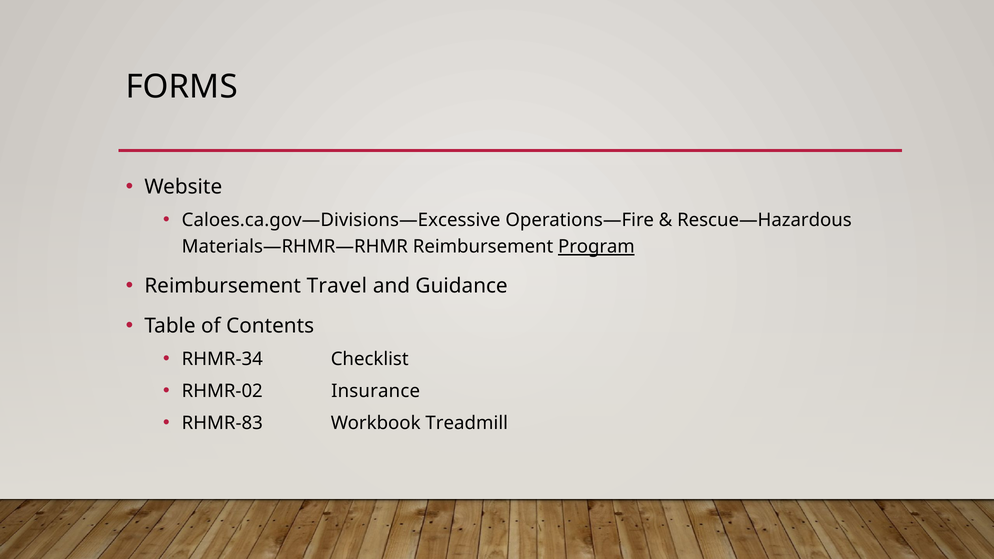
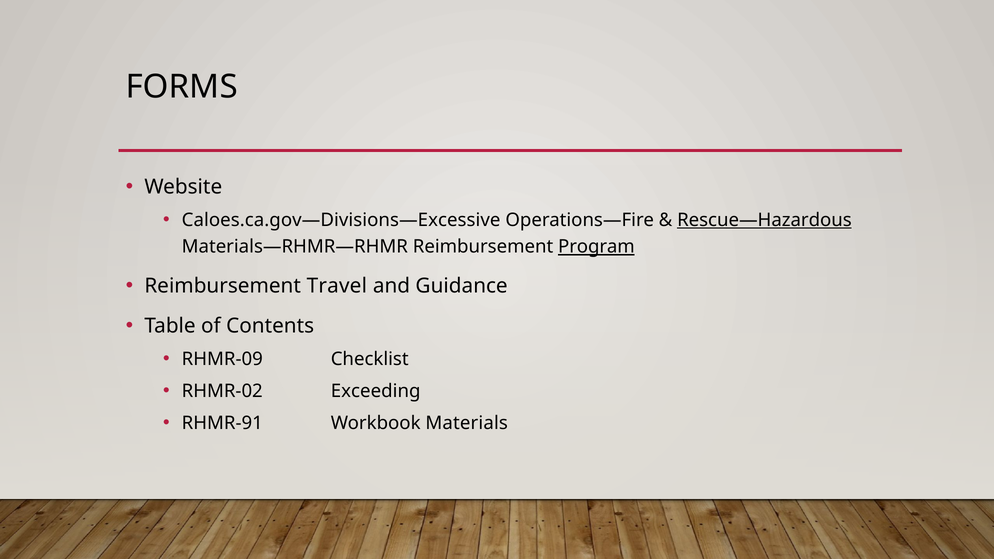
Rescue—Hazardous underline: none -> present
RHMR-34: RHMR-34 -> RHMR-09
Insurance: Insurance -> Exceeding
RHMR-83: RHMR-83 -> RHMR-91
Treadmill: Treadmill -> Materials
